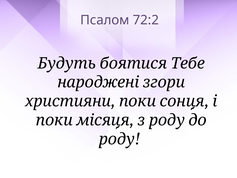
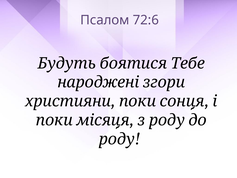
72:2: 72:2 -> 72:6
